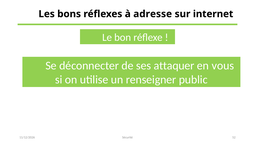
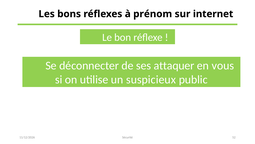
adresse: adresse -> prénom
renseigner: renseigner -> suspicieux
